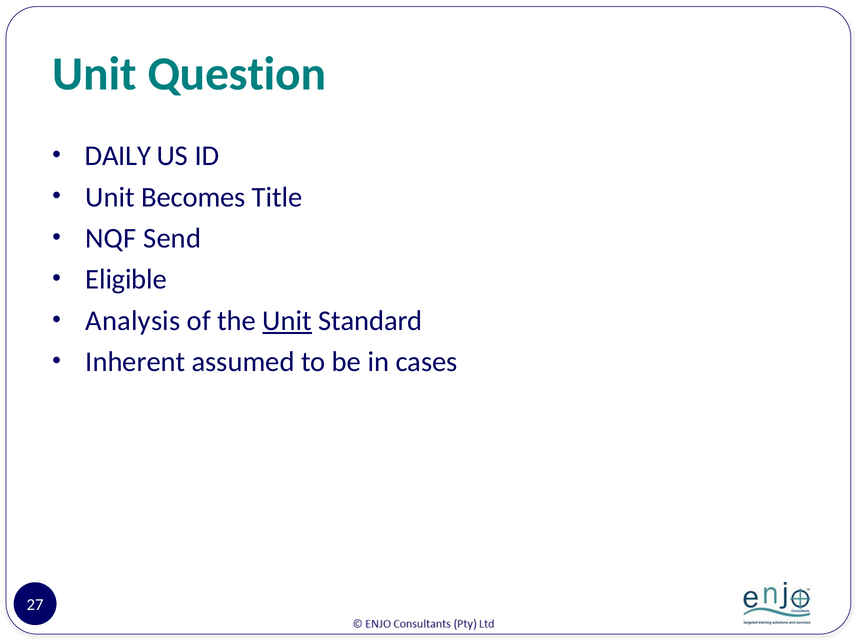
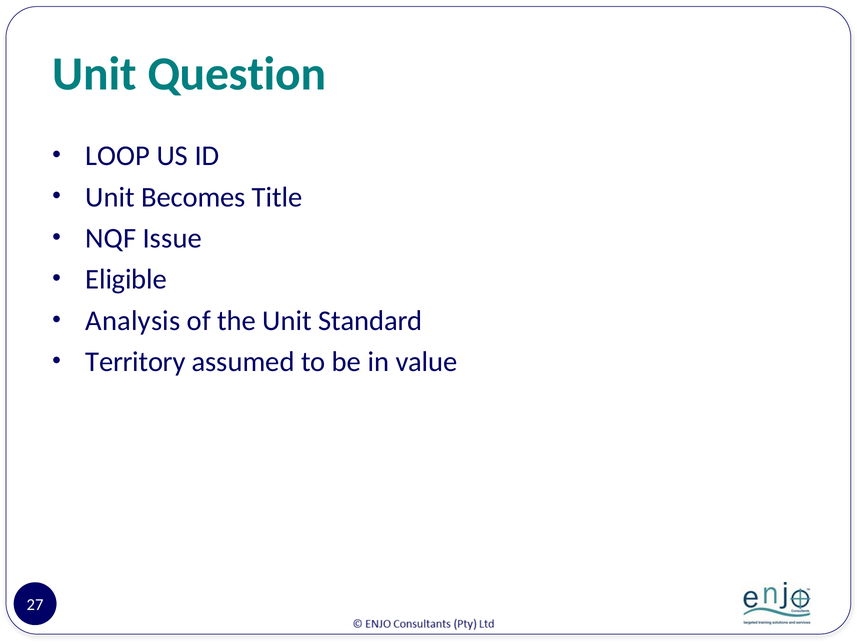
DAILY: DAILY -> LOOP
Send: Send -> Issue
Unit at (287, 321) underline: present -> none
Inherent: Inherent -> Territory
cases: cases -> value
